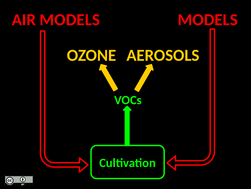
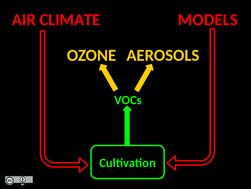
AIR MODELS: MODELS -> CLIMATE
